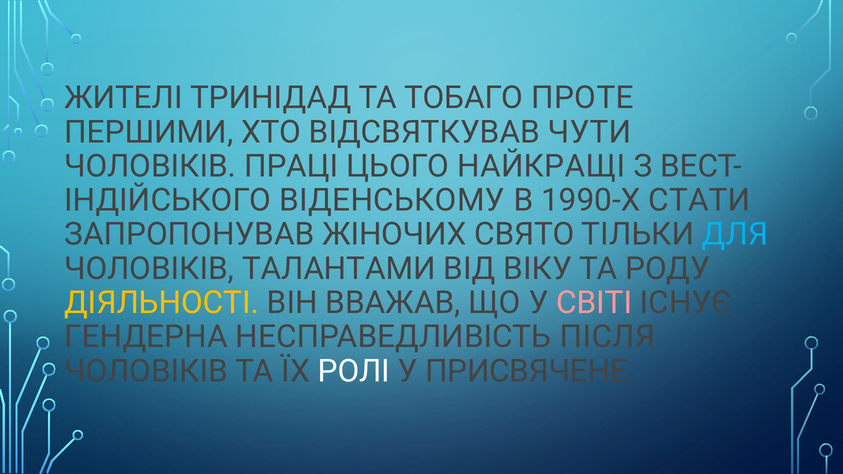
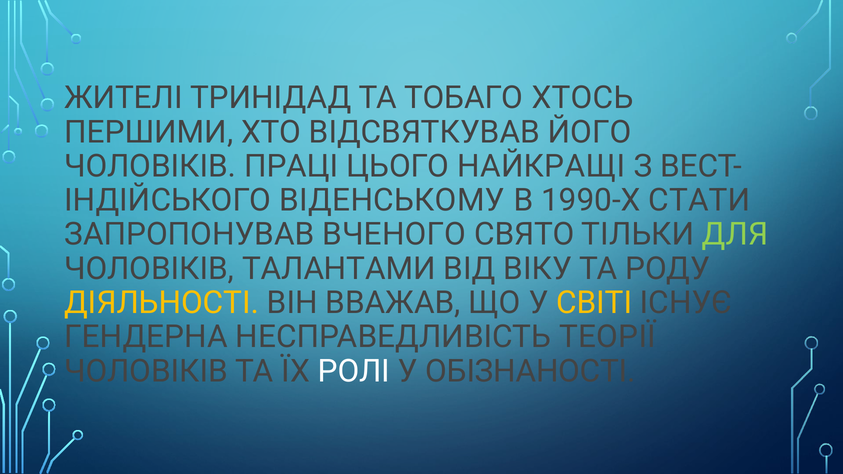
ПРОТЕ: ПРОТЕ -> ХТОСЬ
ЧУТИ: ЧУТИ -> ЙОГО
ЖІНОЧИХ: ЖІНОЧИХ -> ВЧЕНОГО
ДЛЯ colour: light blue -> light green
СВІТІ colour: pink -> yellow
ПІСЛЯ: ПІСЛЯ -> ТЕОРІЇ
ПРИСВЯЧЕНЕ: ПРИСВЯЧЕНЕ -> ОБІЗНАНОСТІ
